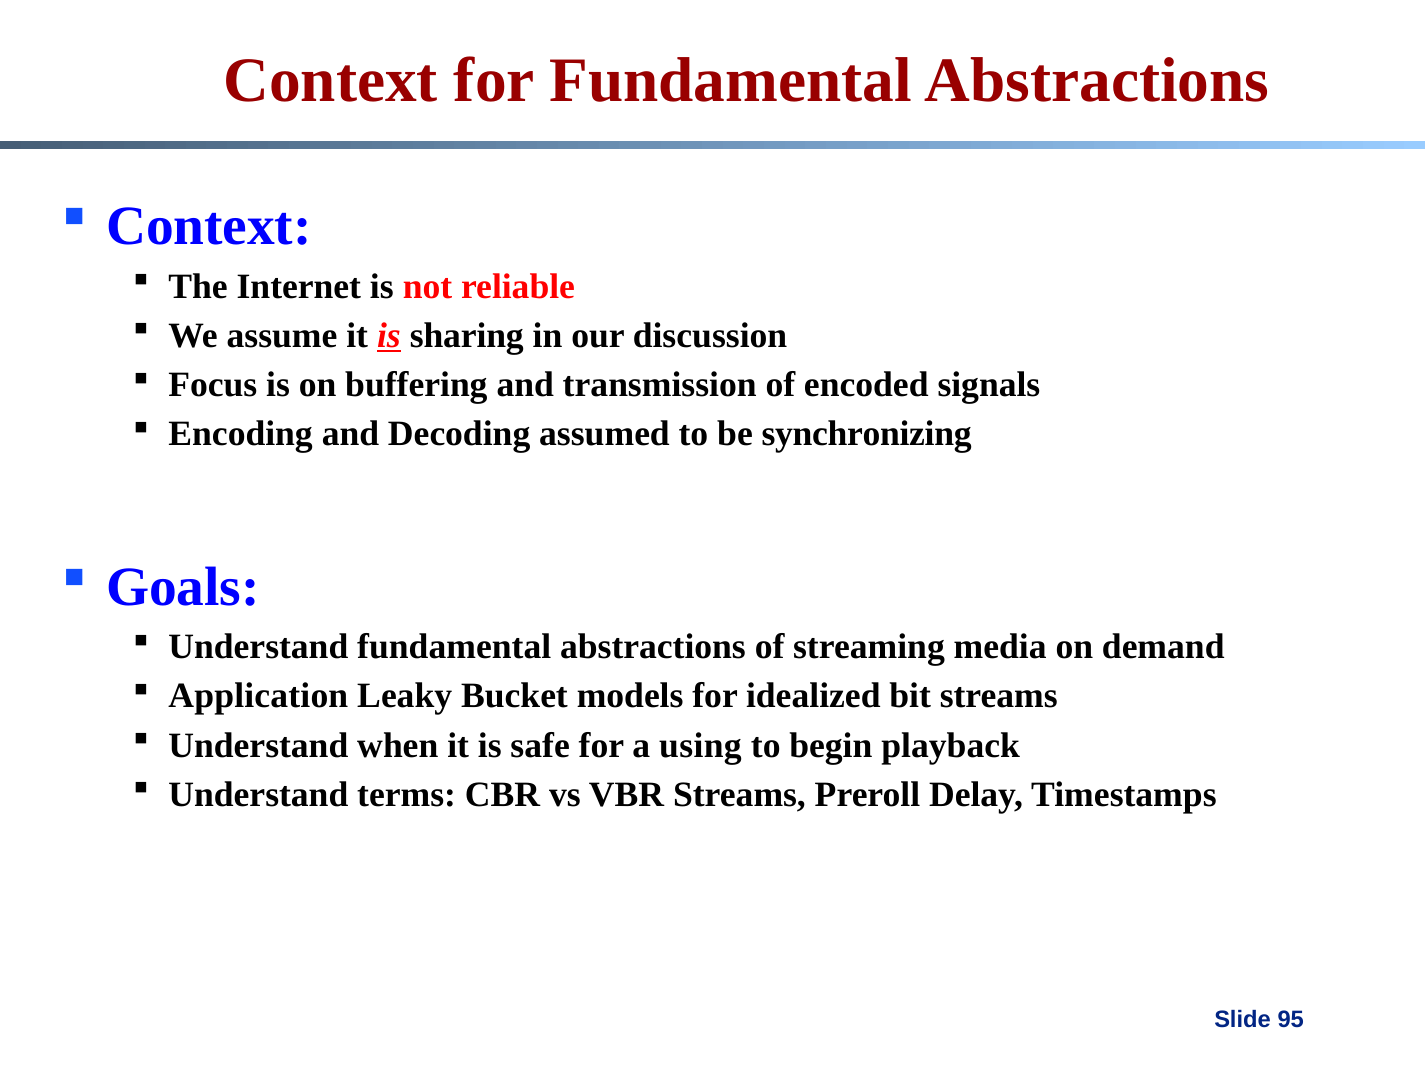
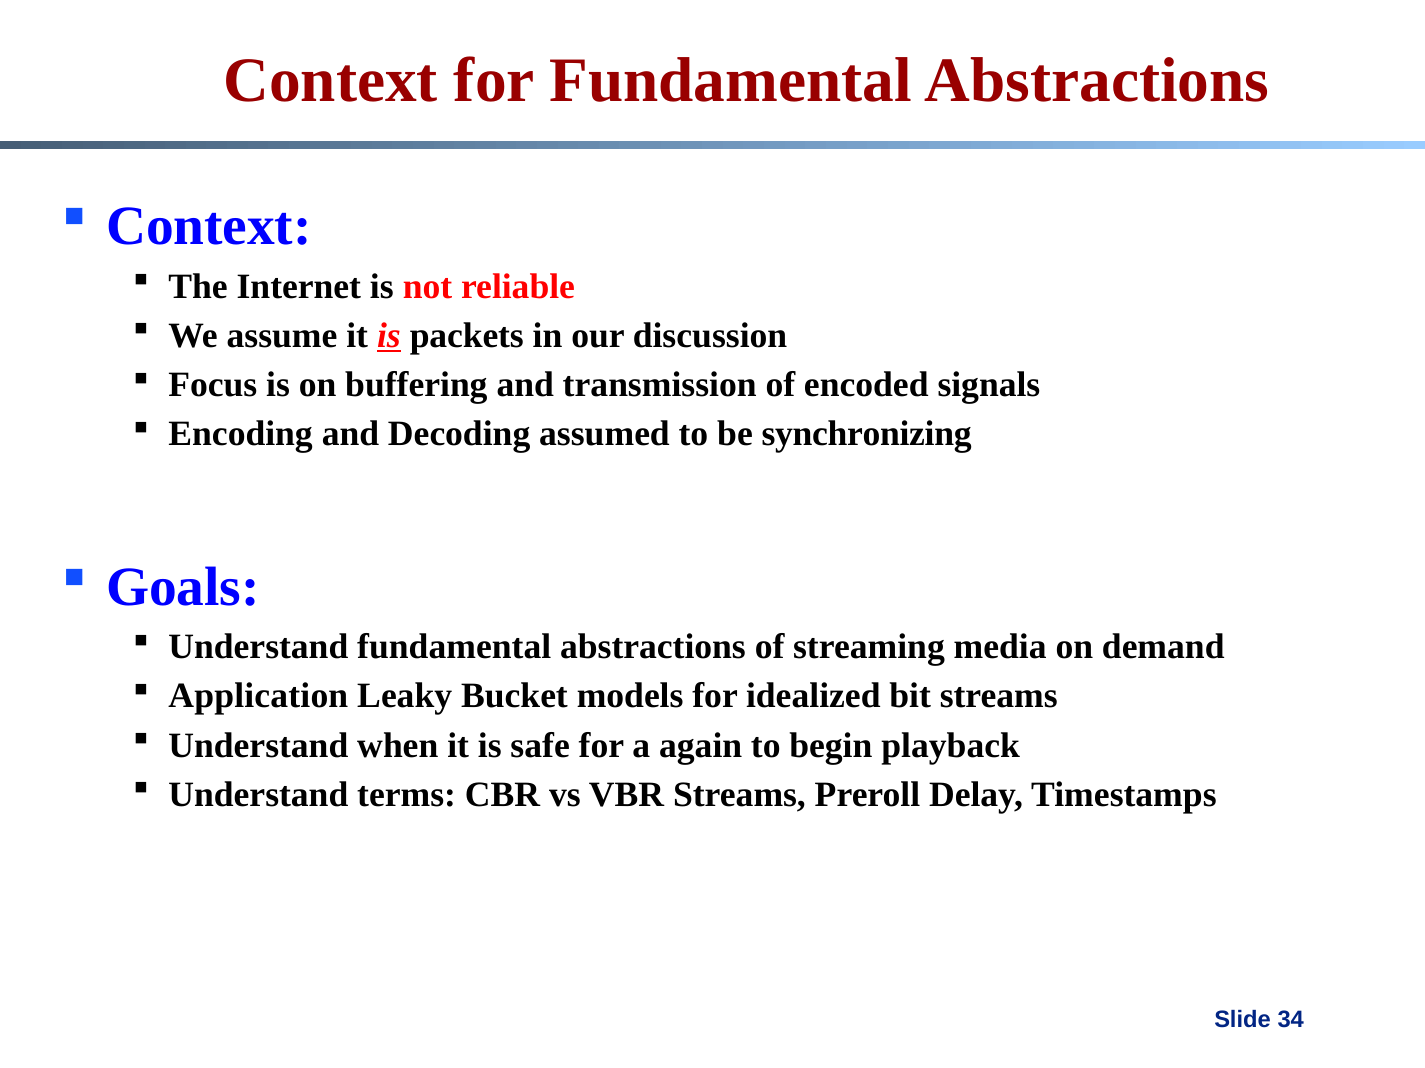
sharing: sharing -> packets
using: using -> again
95: 95 -> 34
